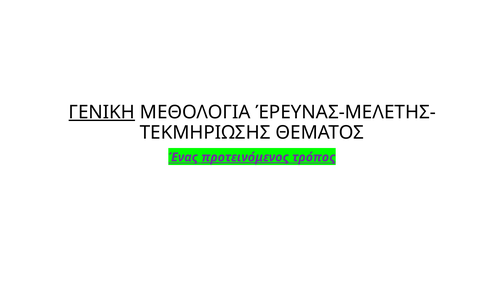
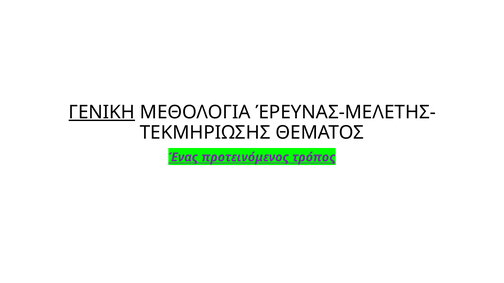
προτεινόμενος underline: present -> none
